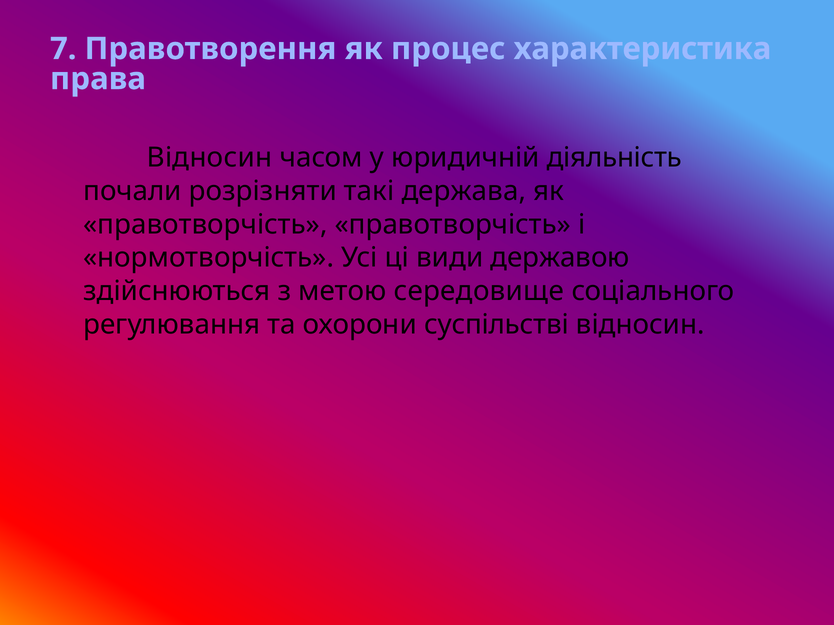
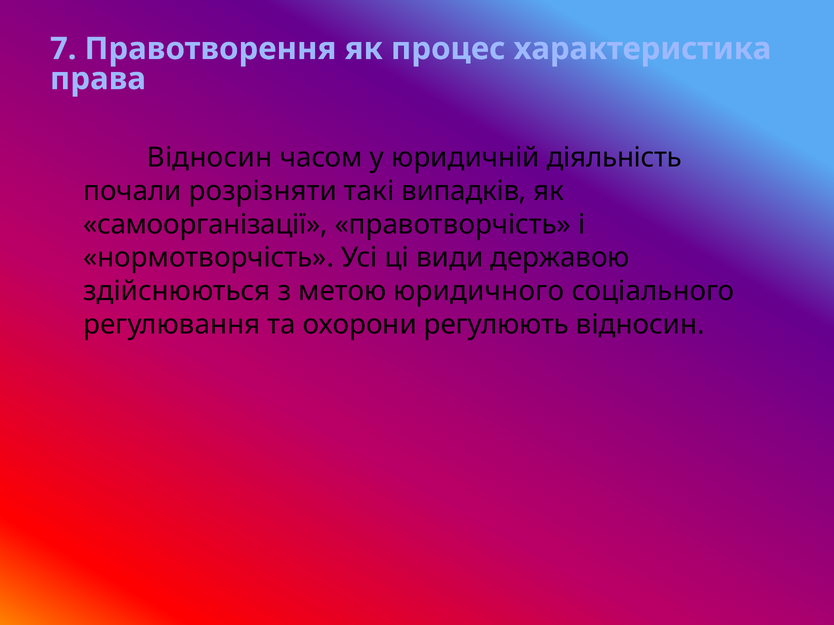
держава: держава -> випадків
правотворчість at (205, 225): правотворчість -> самоорганізації
середовище: середовище -> юридичного
суспільстві: суспільстві -> регулюють
